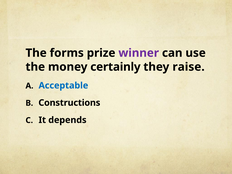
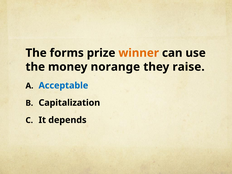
winner colour: purple -> orange
certainly: certainly -> norange
Constructions: Constructions -> Capitalization
